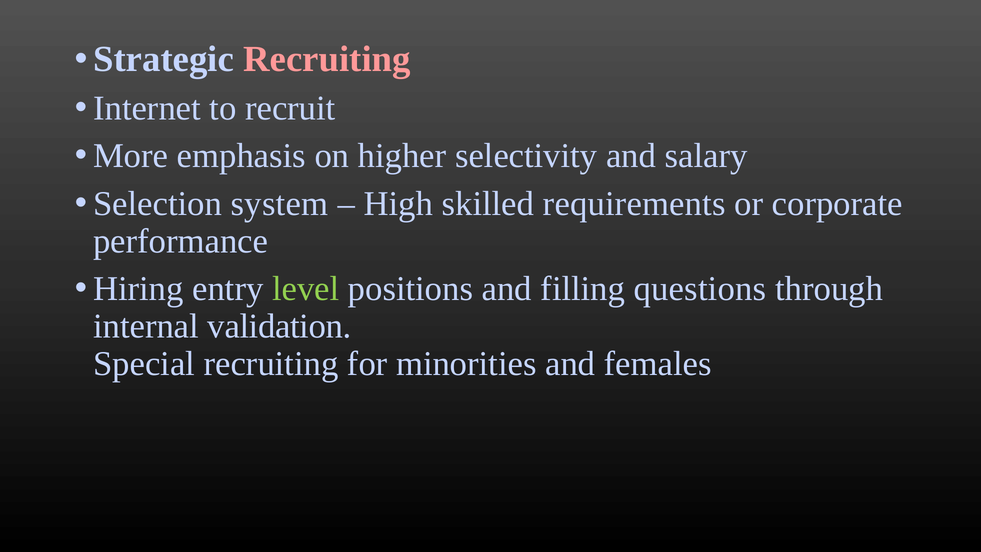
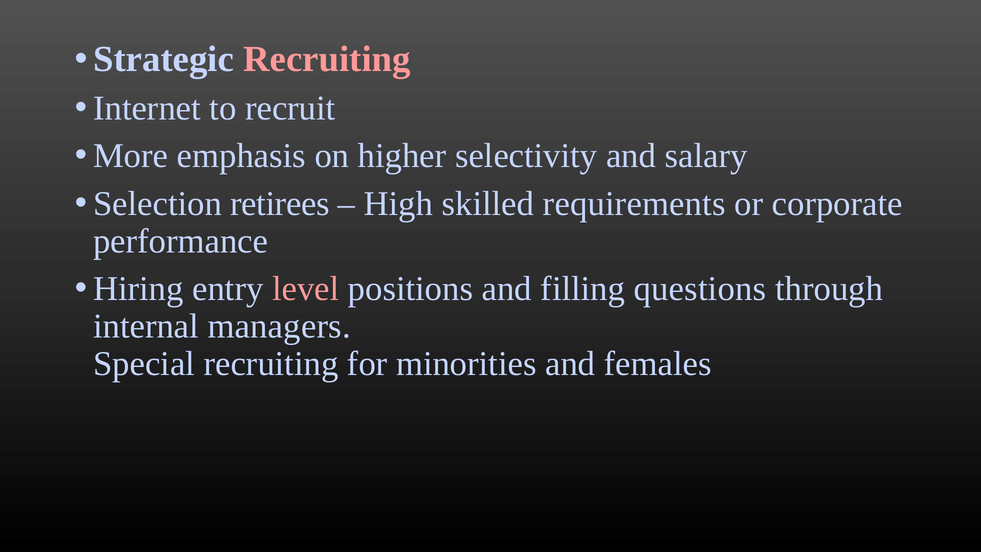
system: system -> retirees
level colour: light green -> pink
validation: validation -> managers
